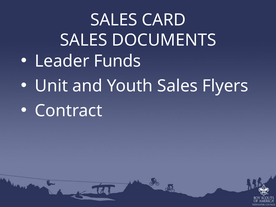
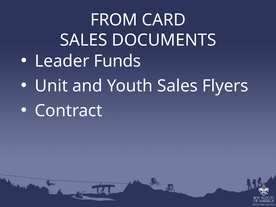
SALES at (114, 20): SALES -> FROM
